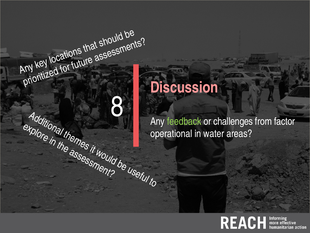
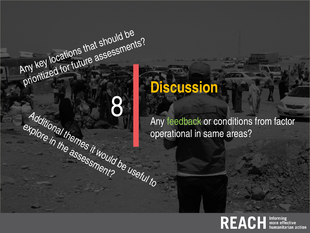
Discussion colour: pink -> yellow
challenges: challenges -> conditions
water: water -> same
